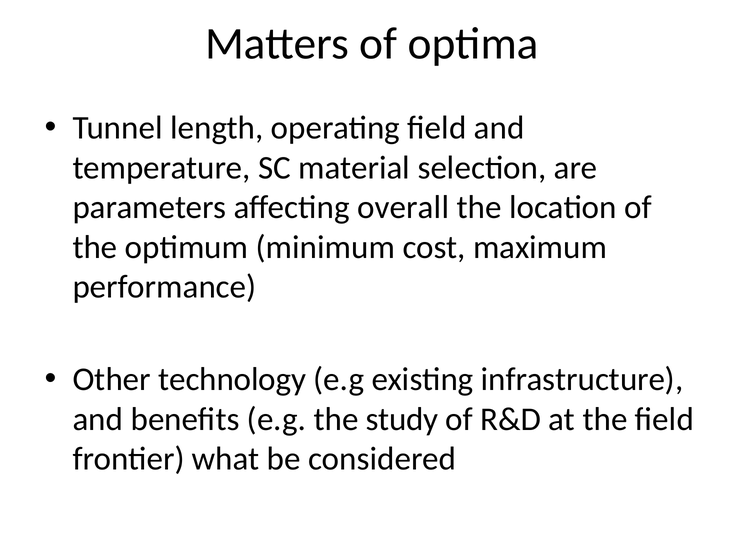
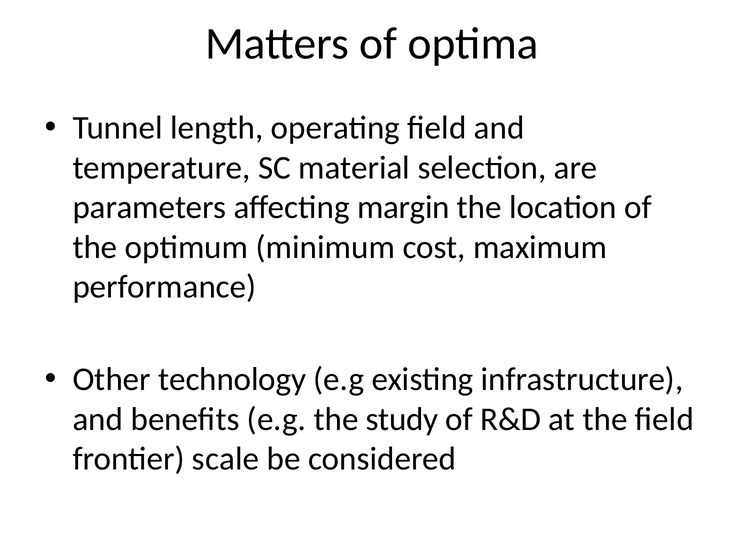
overall: overall -> margin
what: what -> scale
